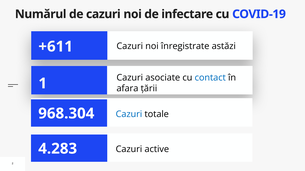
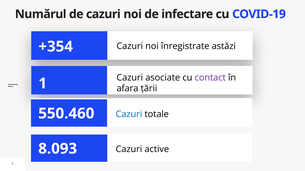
+611: +611 -> +354
contact colour: blue -> purple
968.304: 968.304 -> 550.460
4.283: 4.283 -> 8.093
